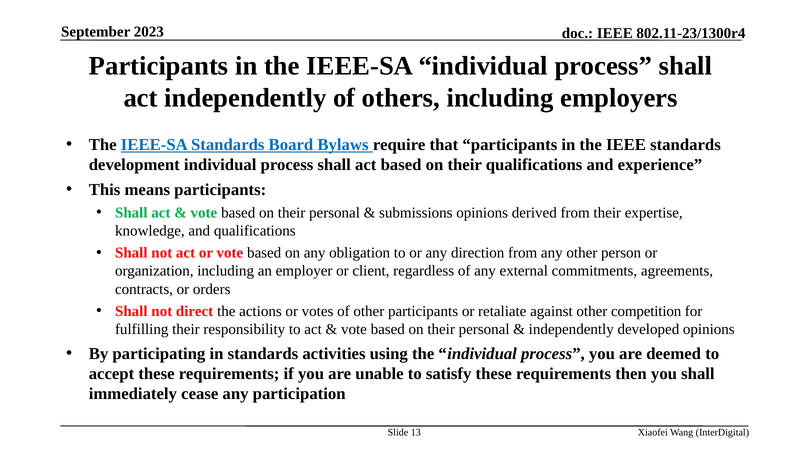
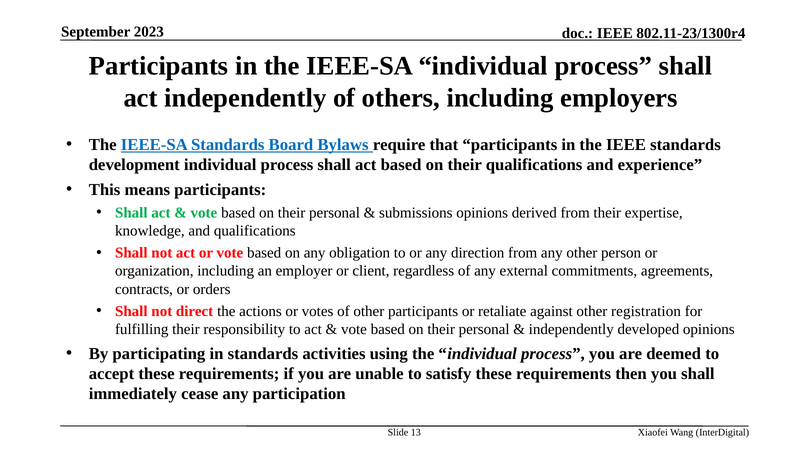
competition: competition -> registration
